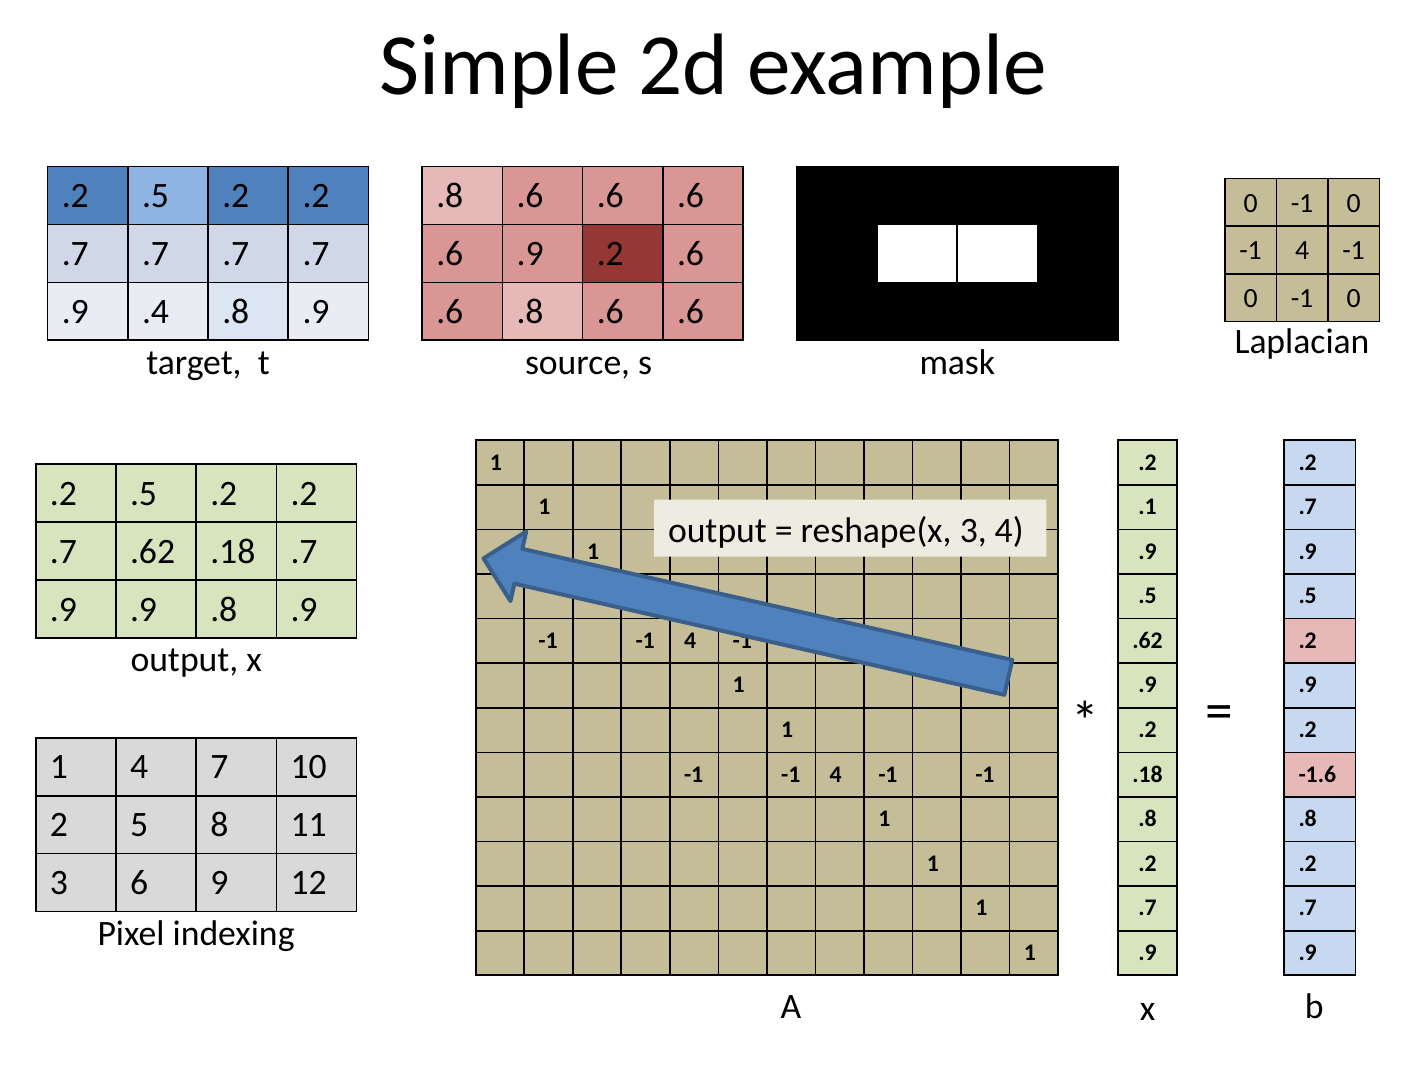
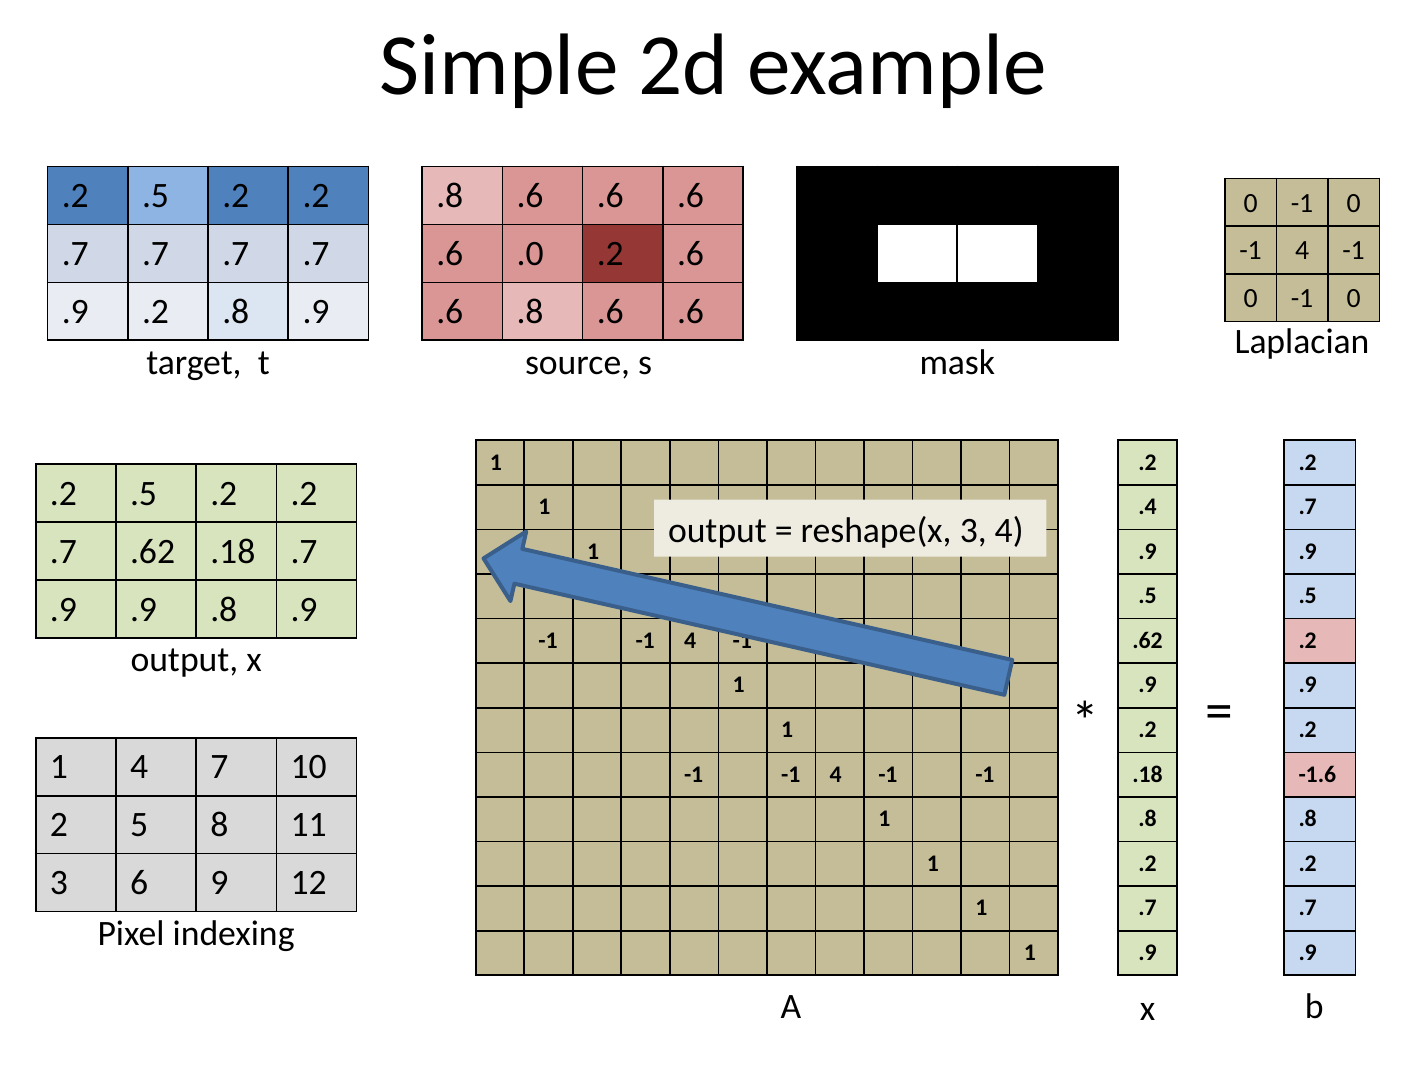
.6 .9: .9 -> .0
.4 at (156, 312): .4 -> .2
.1: .1 -> .4
